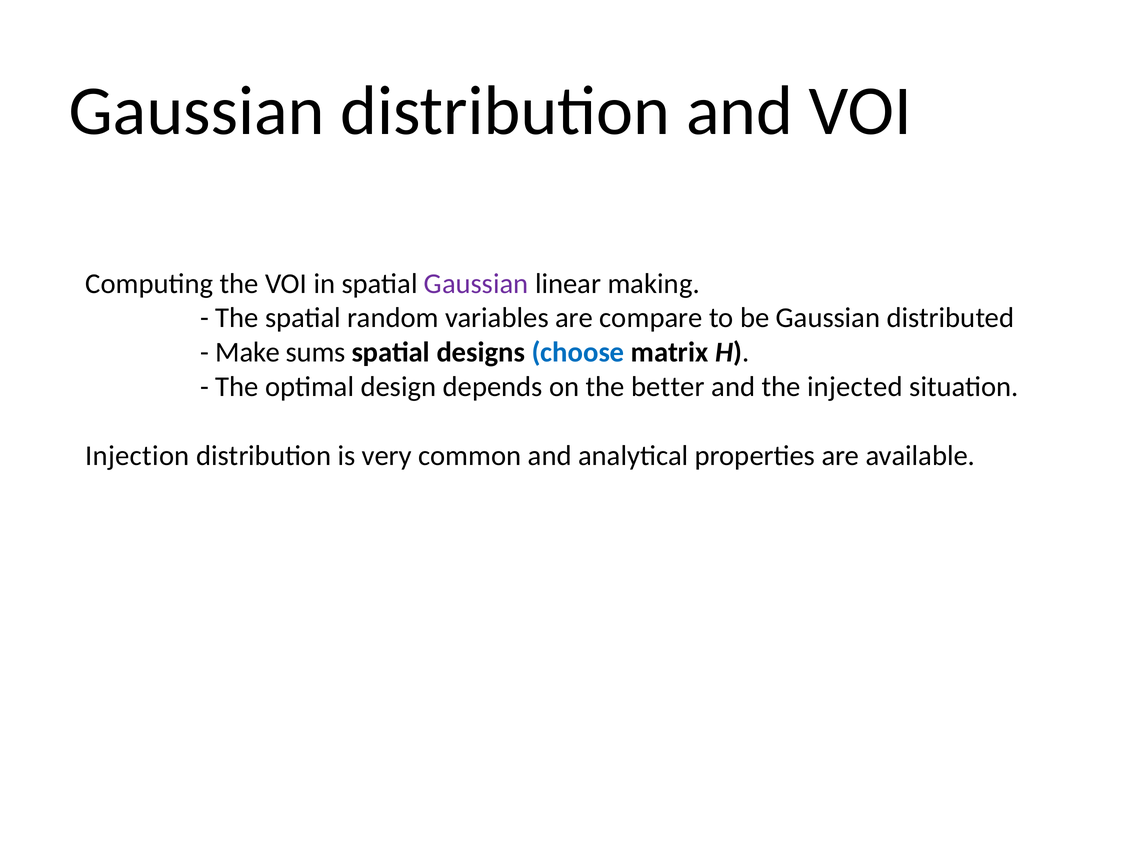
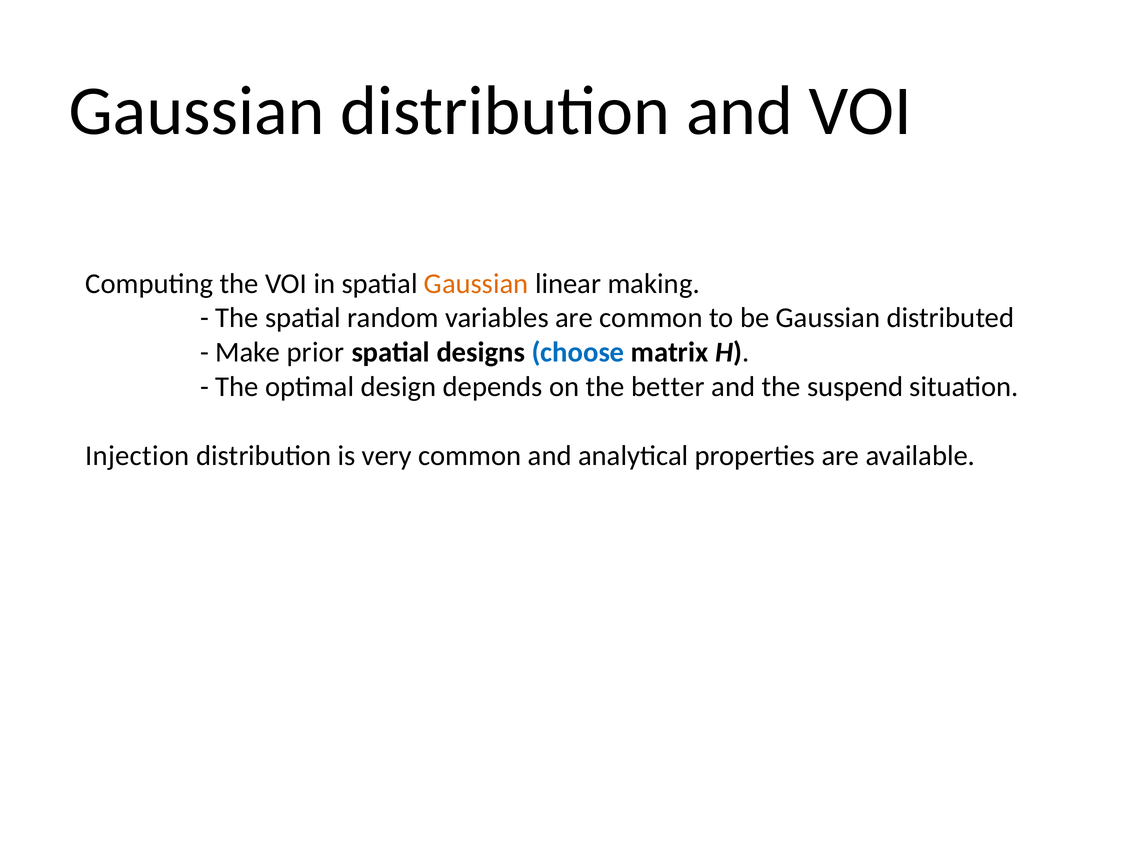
Gaussian at (476, 283) colour: purple -> orange
are compare: compare -> common
sums: sums -> prior
injected: injected -> suspend
